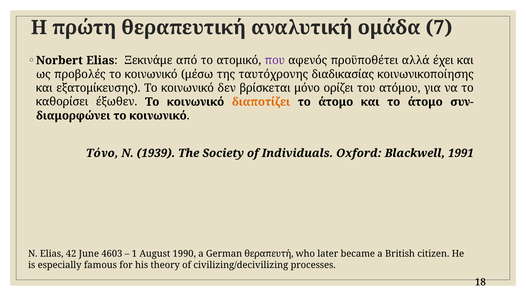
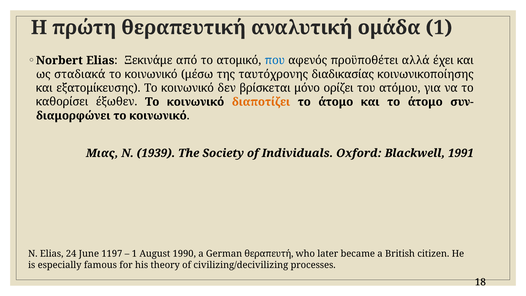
ομάδα 7: 7 -> 1
που colour: purple -> blue
προβολές: προβολές -> σταδιακά
Τόνο: Τόνο -> Μιας
42: 42 -> 24
4603: 4603 -> 1197
